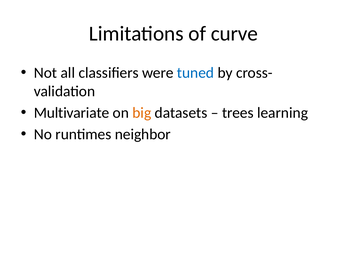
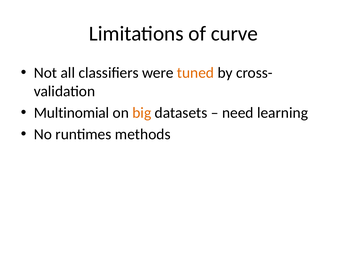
tuned colour: blue -> orange
Multivariate: Multivariate -> Multinomial
trees: trees -> need
neighbor: neighbor -> methods
